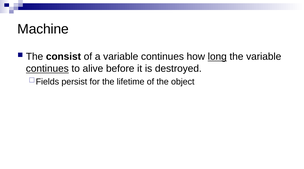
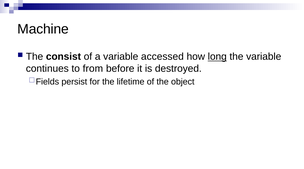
a variable continues: continues -> accessed
continues at (47, 69) underline: present -> none
alive: alive -> from
